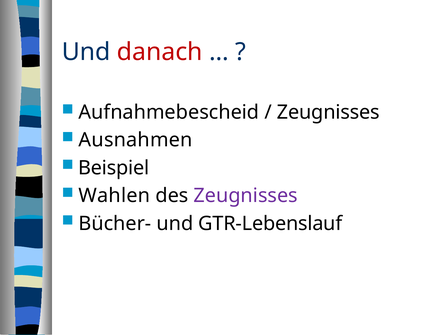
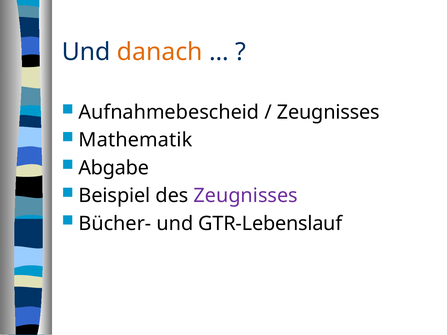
danach colour: red -> orange
Ausnahmen: Ausnahmen -> Mathematik
Beispiel: Beispiel -> Abgabe
Wahlen: Wahlen -> Beispiel
